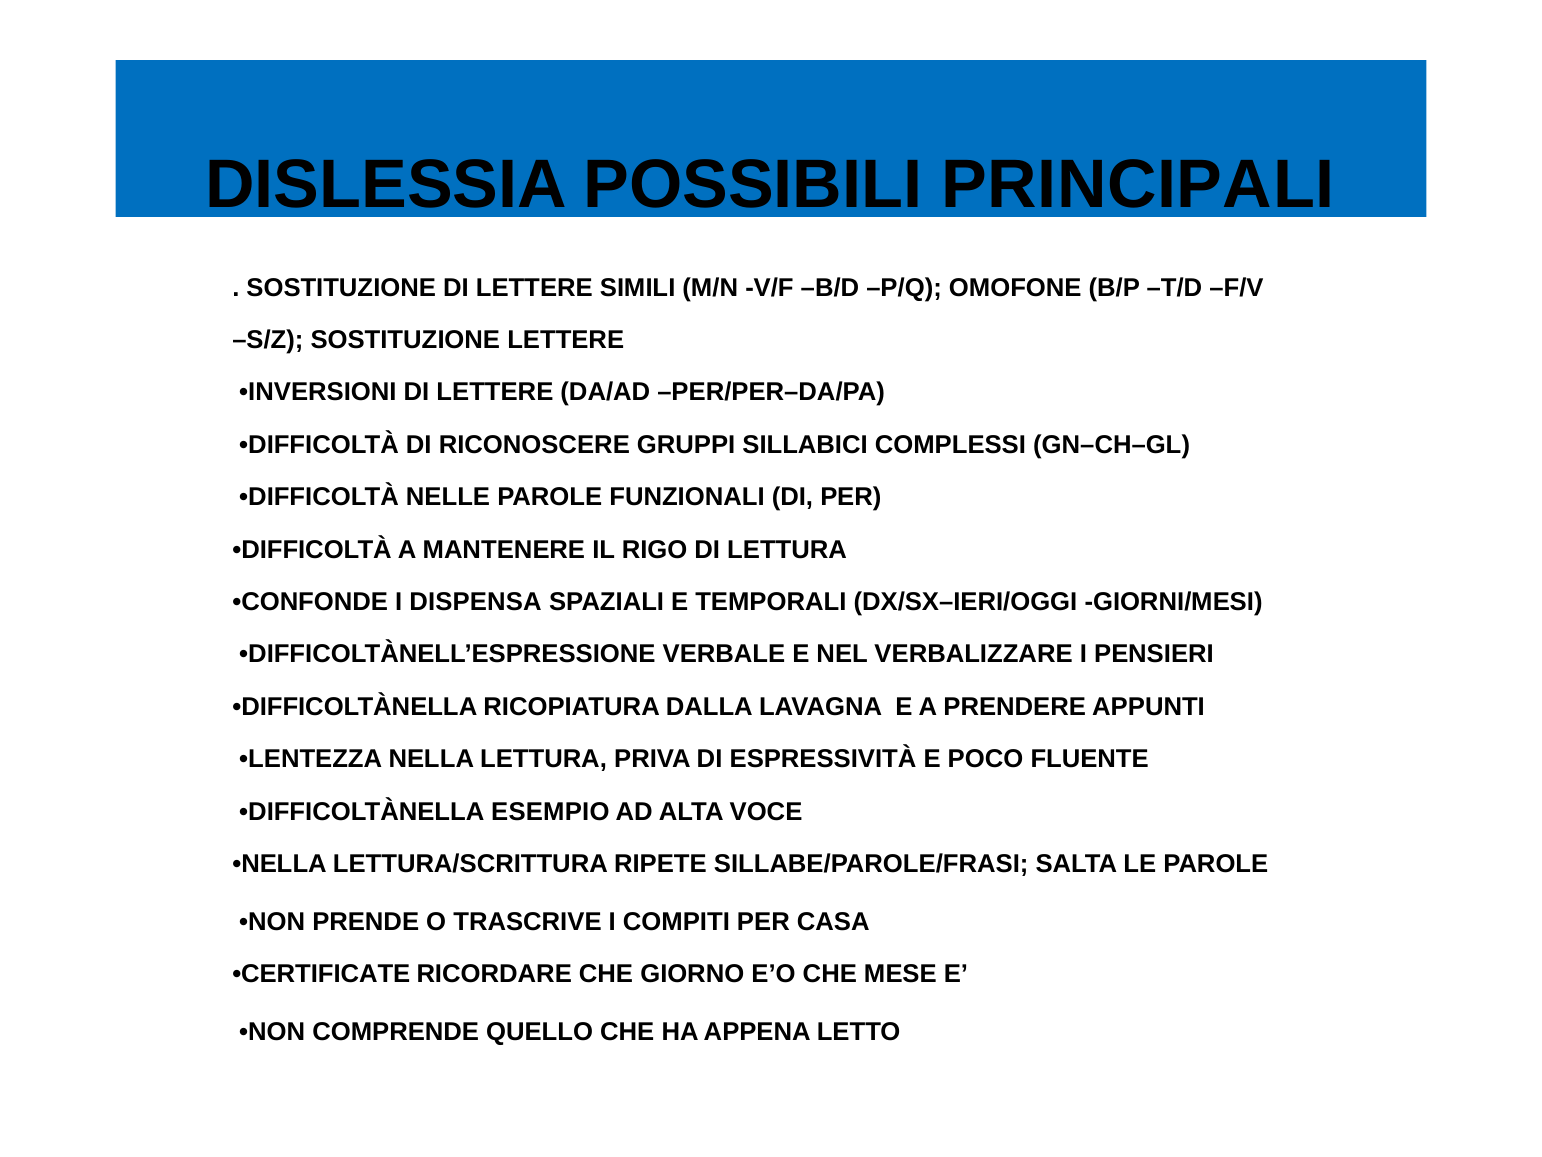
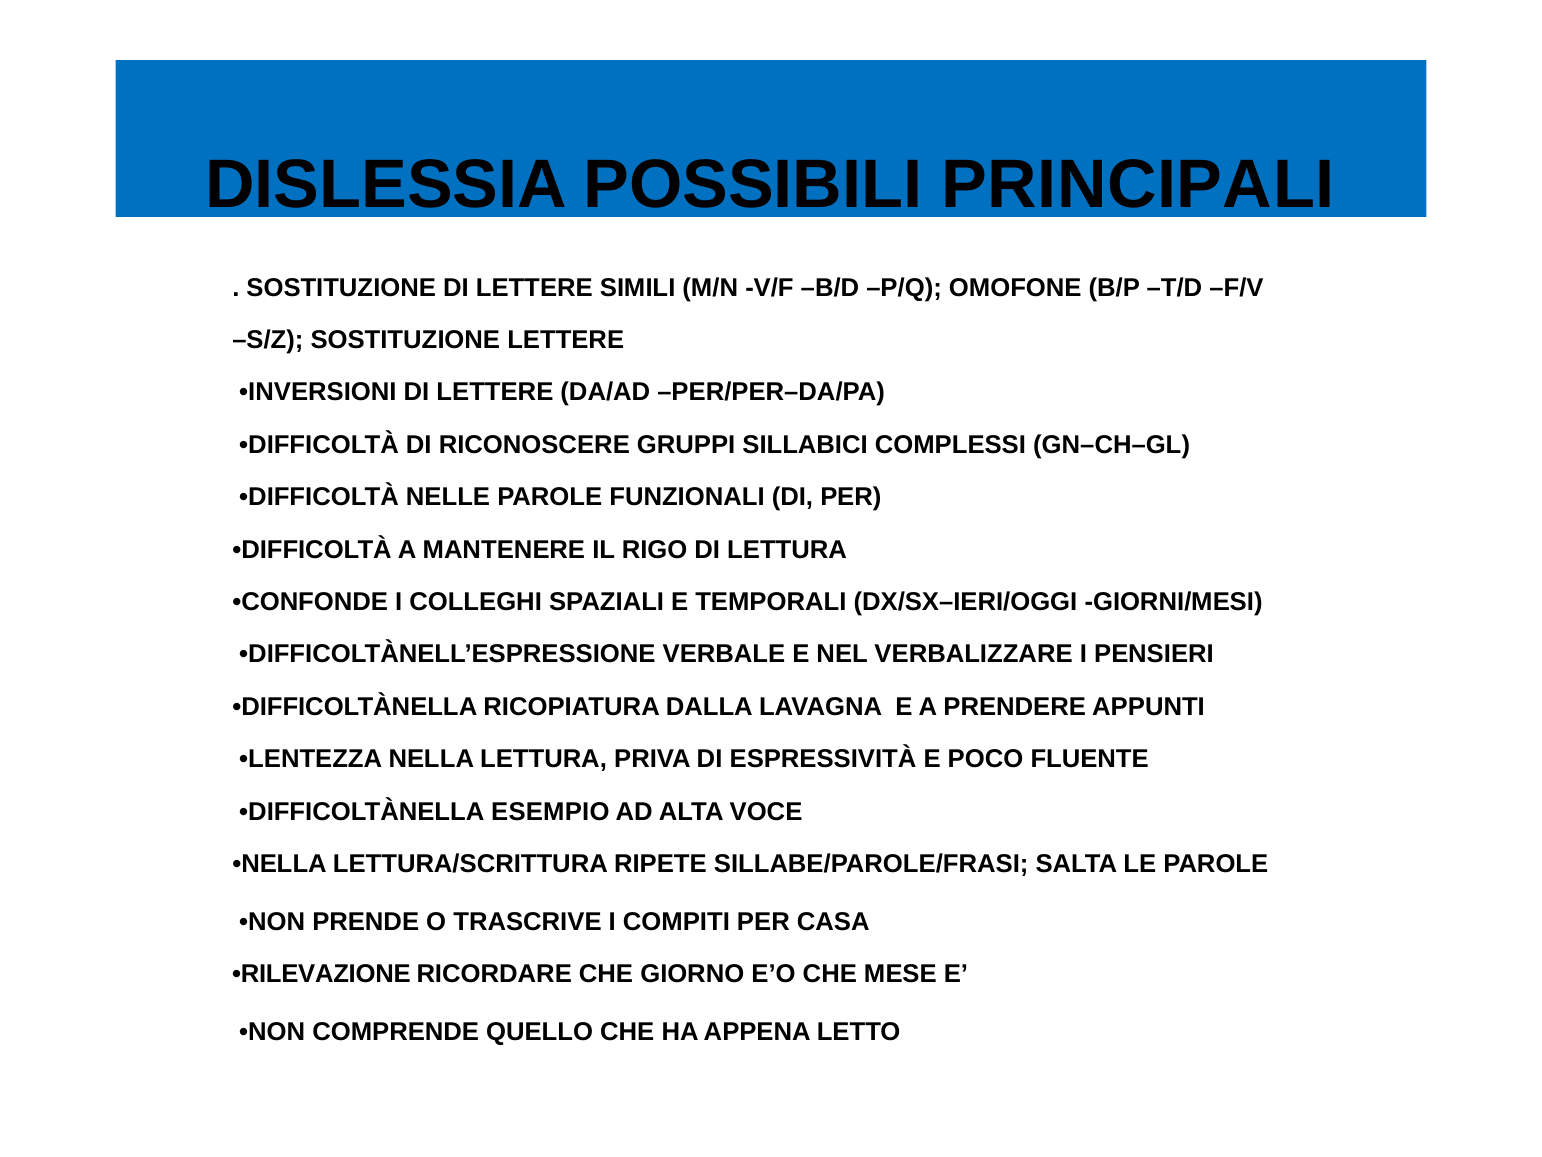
DISPENSA: DISPENSA -> COLLEGHI
CERTIFICATE: CERTIFICATE -> RILEVAZIONE
